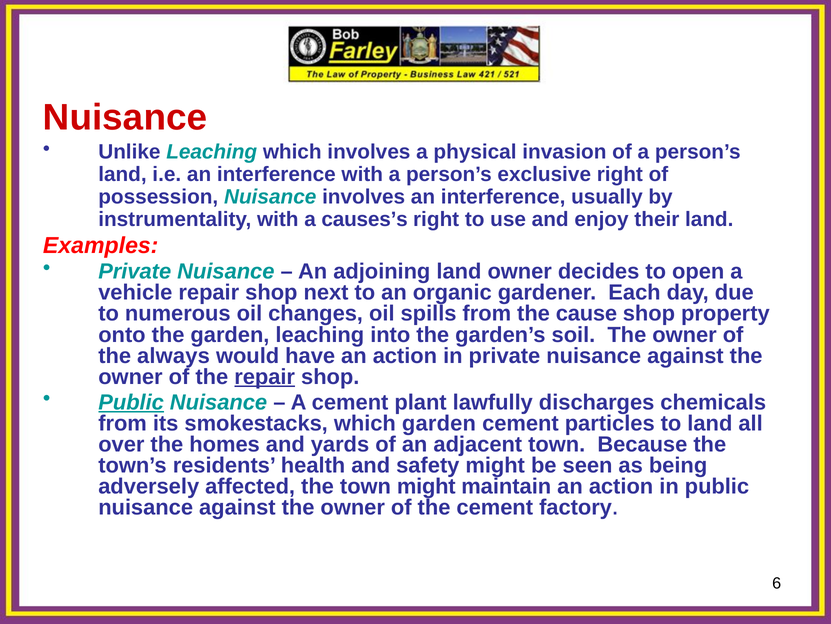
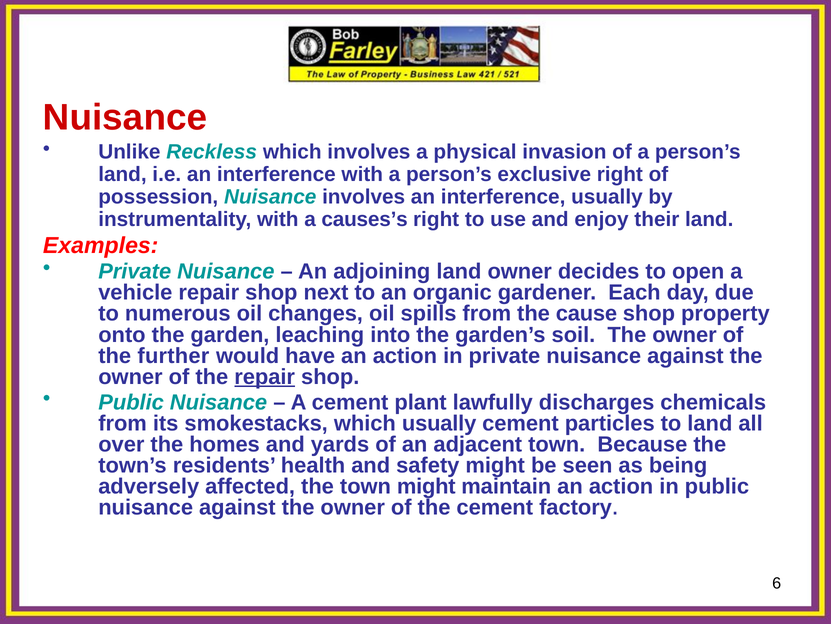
Unlike Leaching: Leaching -> Reckless
always: always -> further
Public at (131, 402) underline: present -> none
which garden: garden -> usually
